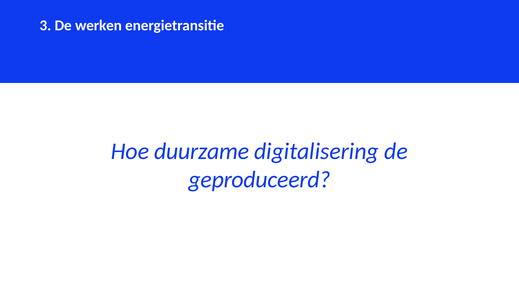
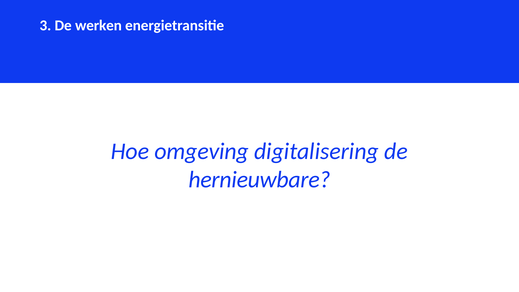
duurzame: duurzame -> omgeving
geproduceerd: geproduceerd -> hernieuwbare
